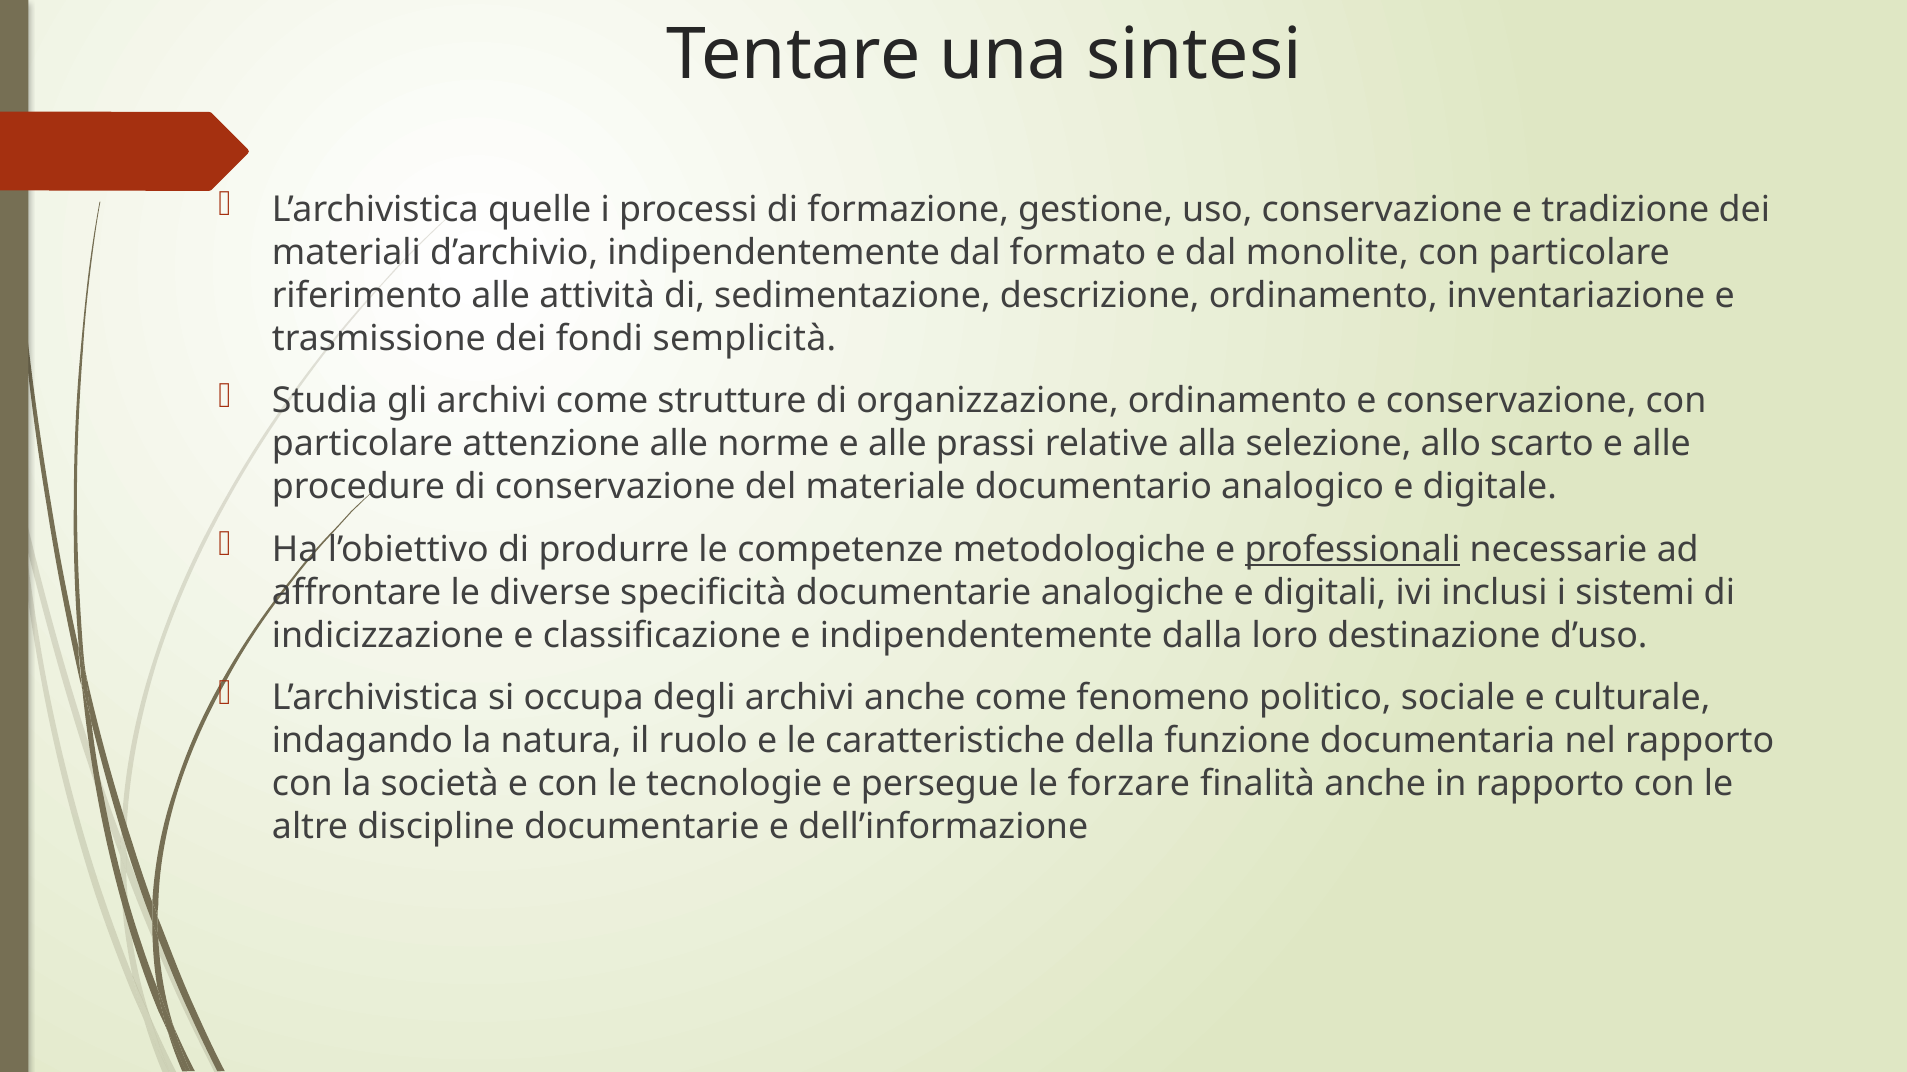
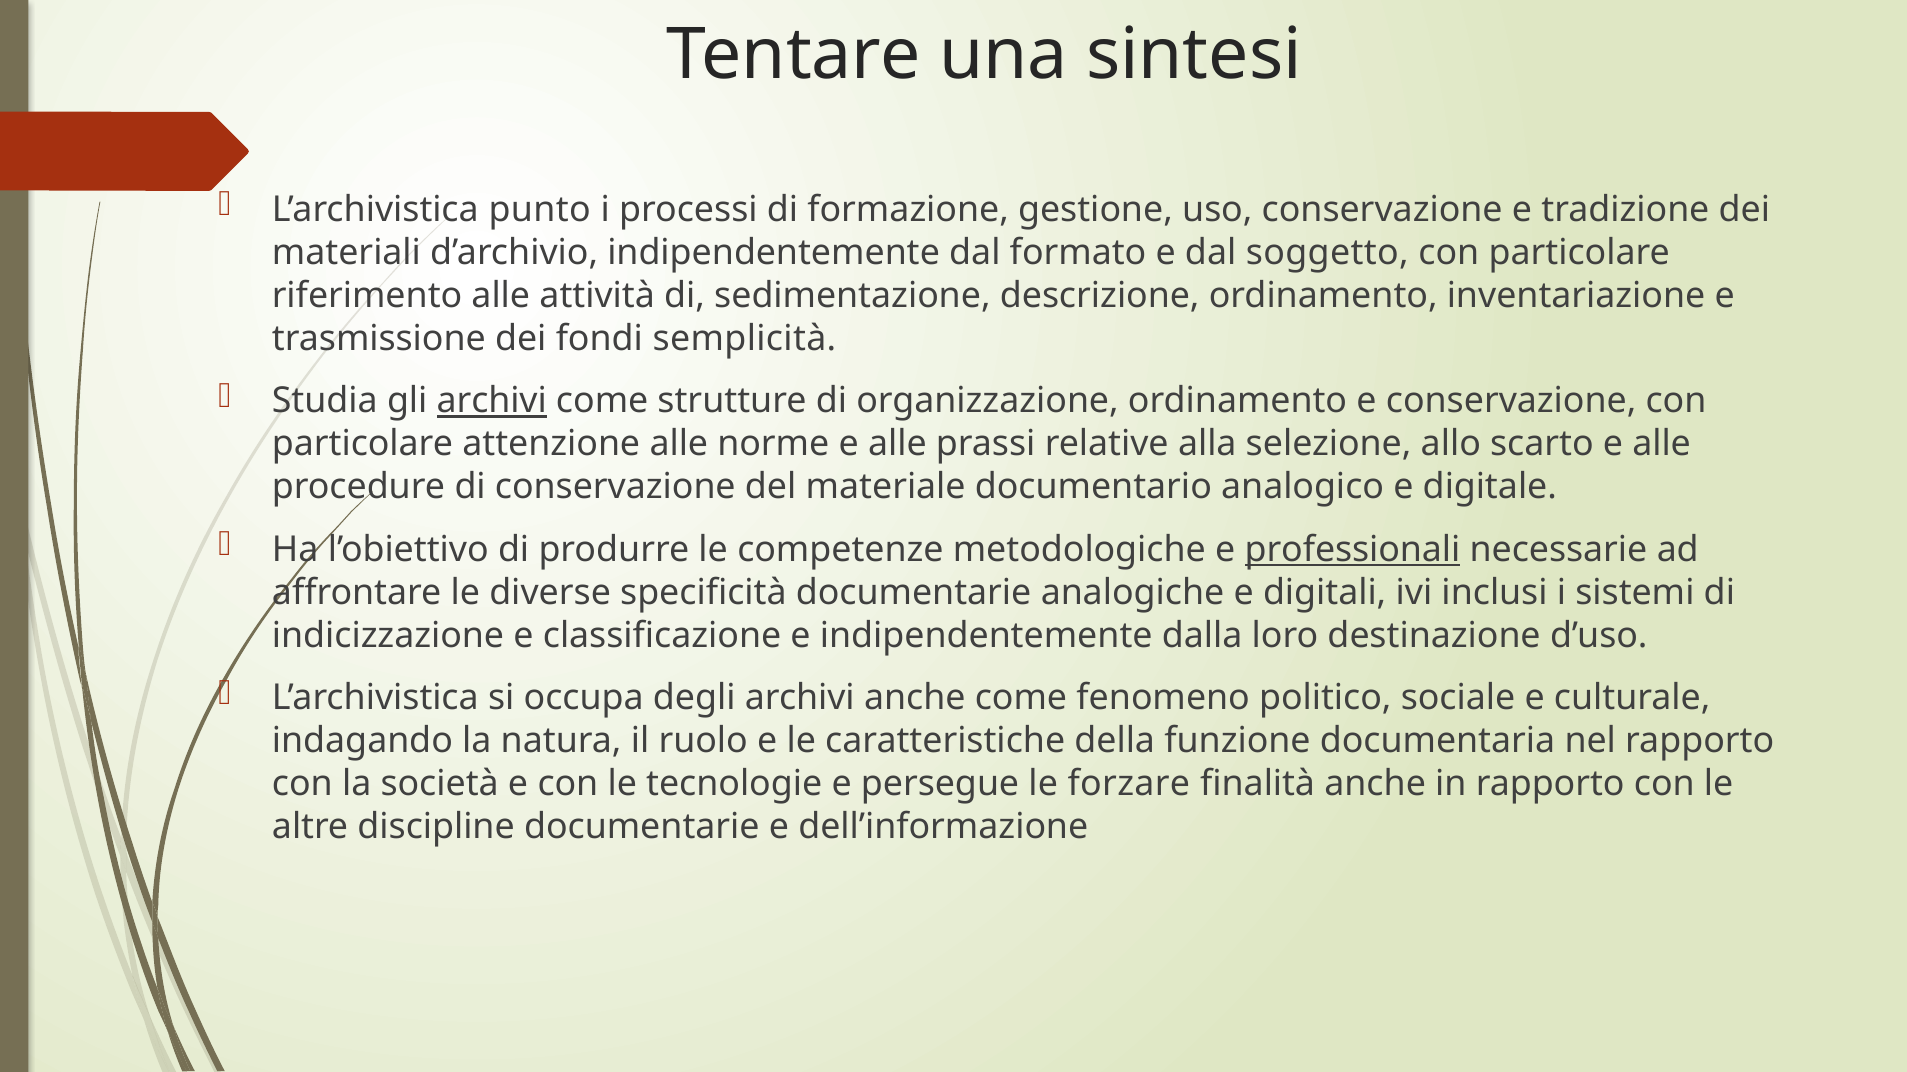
quelle: quelle -> punto
monolite: monolite -> soggetto
archivi at (492, 401) underline: none -> present
